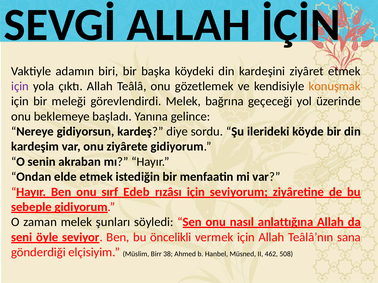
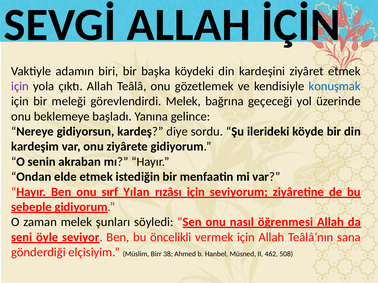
konuşmak colour: orange -> blue
Edeb: Edeb -> Yılan
anlattığına: anlattığına -> öğrenmesi
